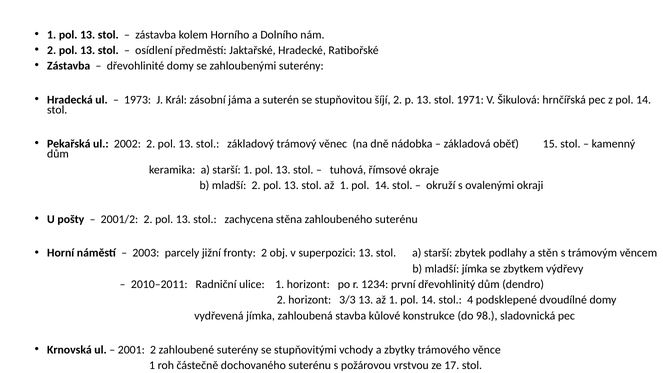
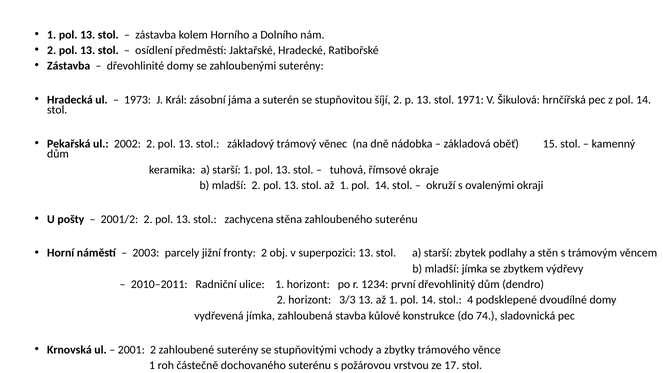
98: 98 -> 74
